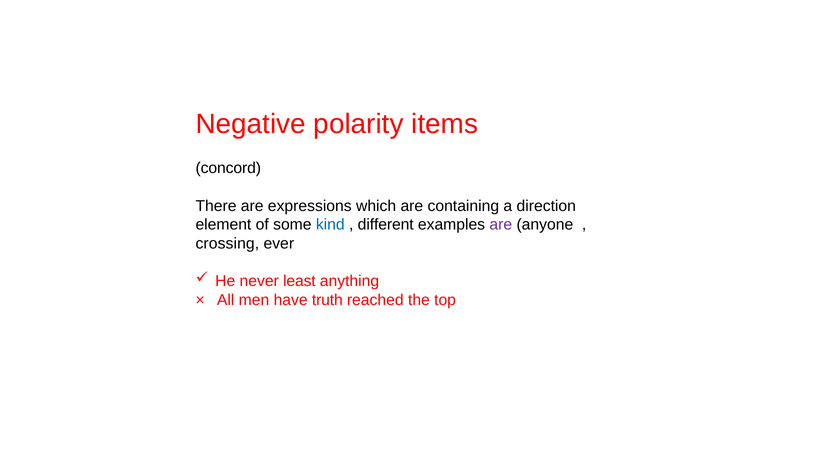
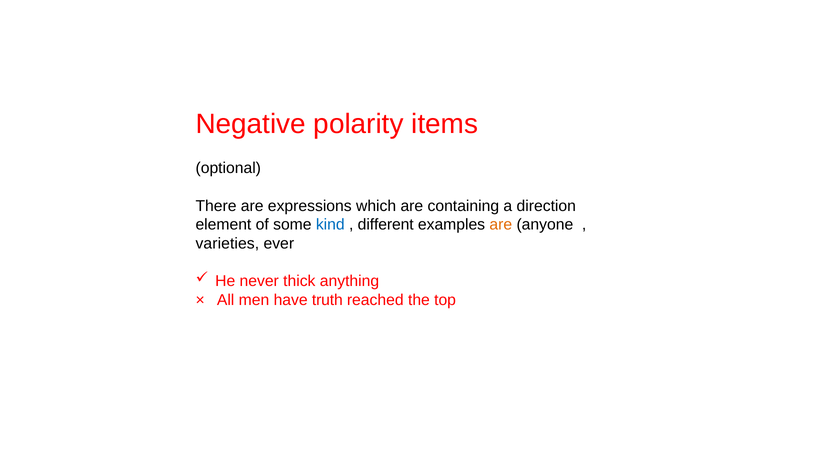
concord: concord -> optional
are at (501, 225) colour: purple -> orange
crossing: crossing -> varieties
least: least -> thick
